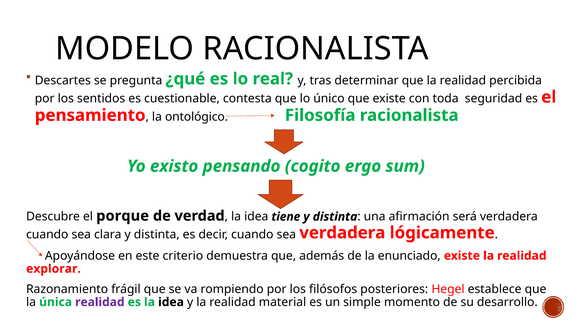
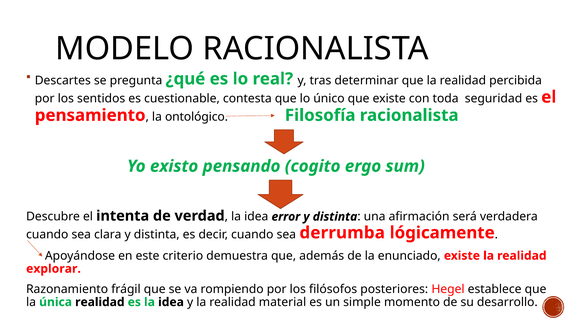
porque: porque -> intenta
tiene: tiene -> error
sea verdadera: verdadera -> derrumba
realidad at (100, 302) colour: purple -> black
